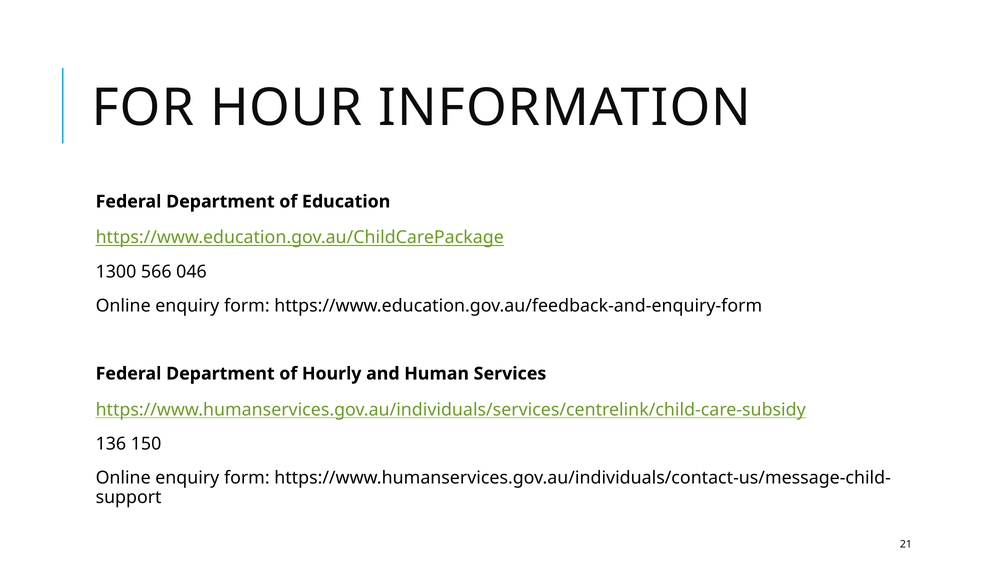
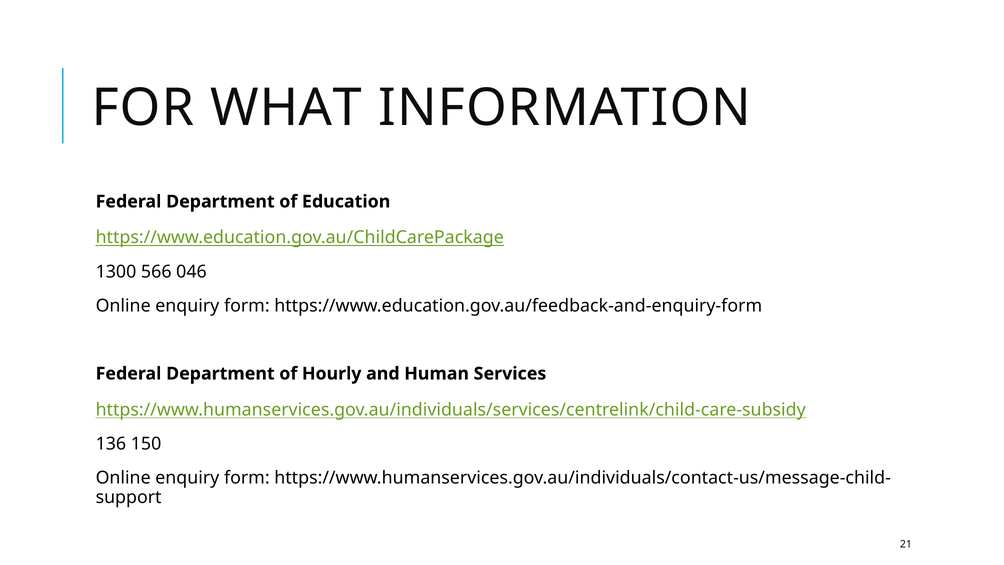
HOUR: HOUR -> WHAT
